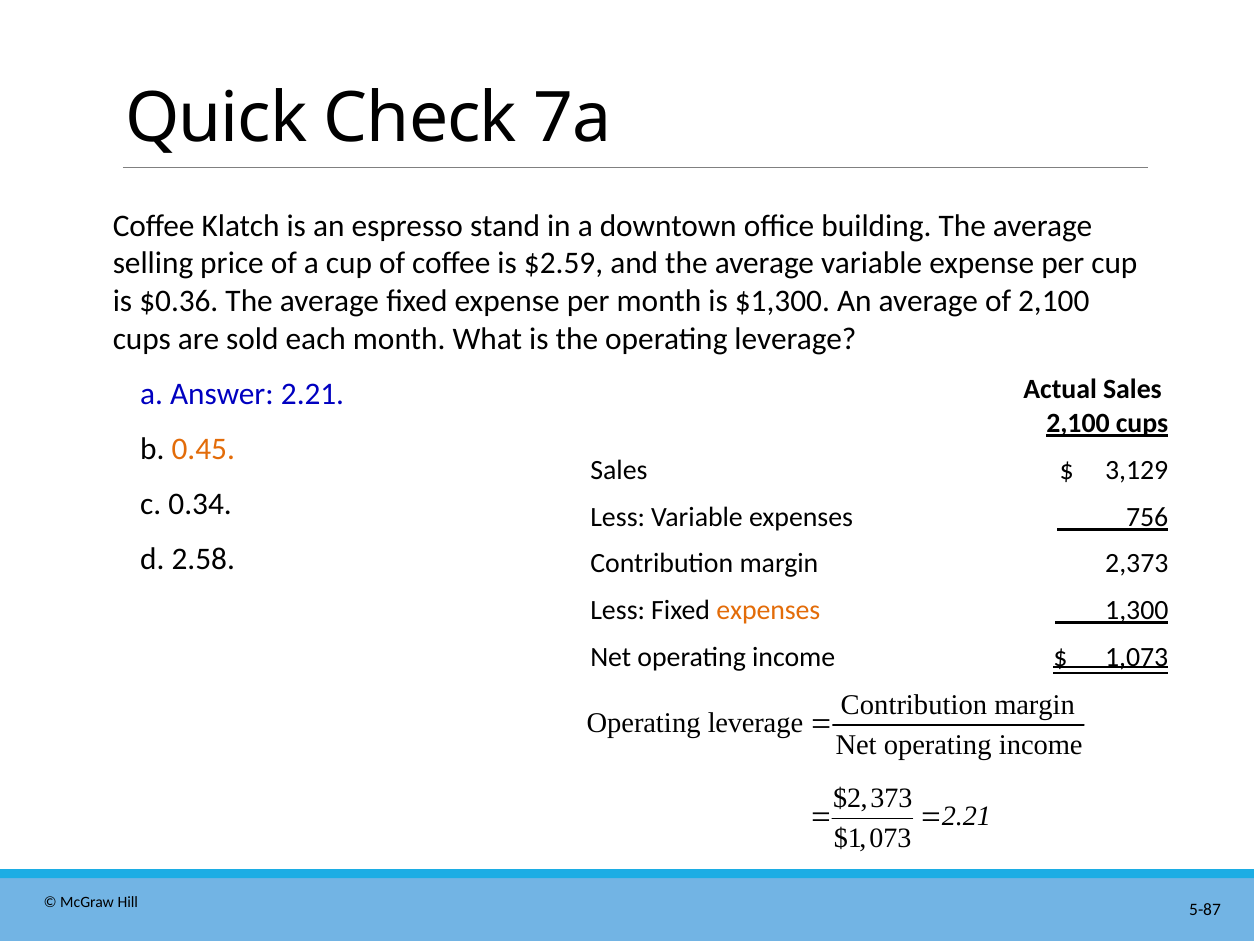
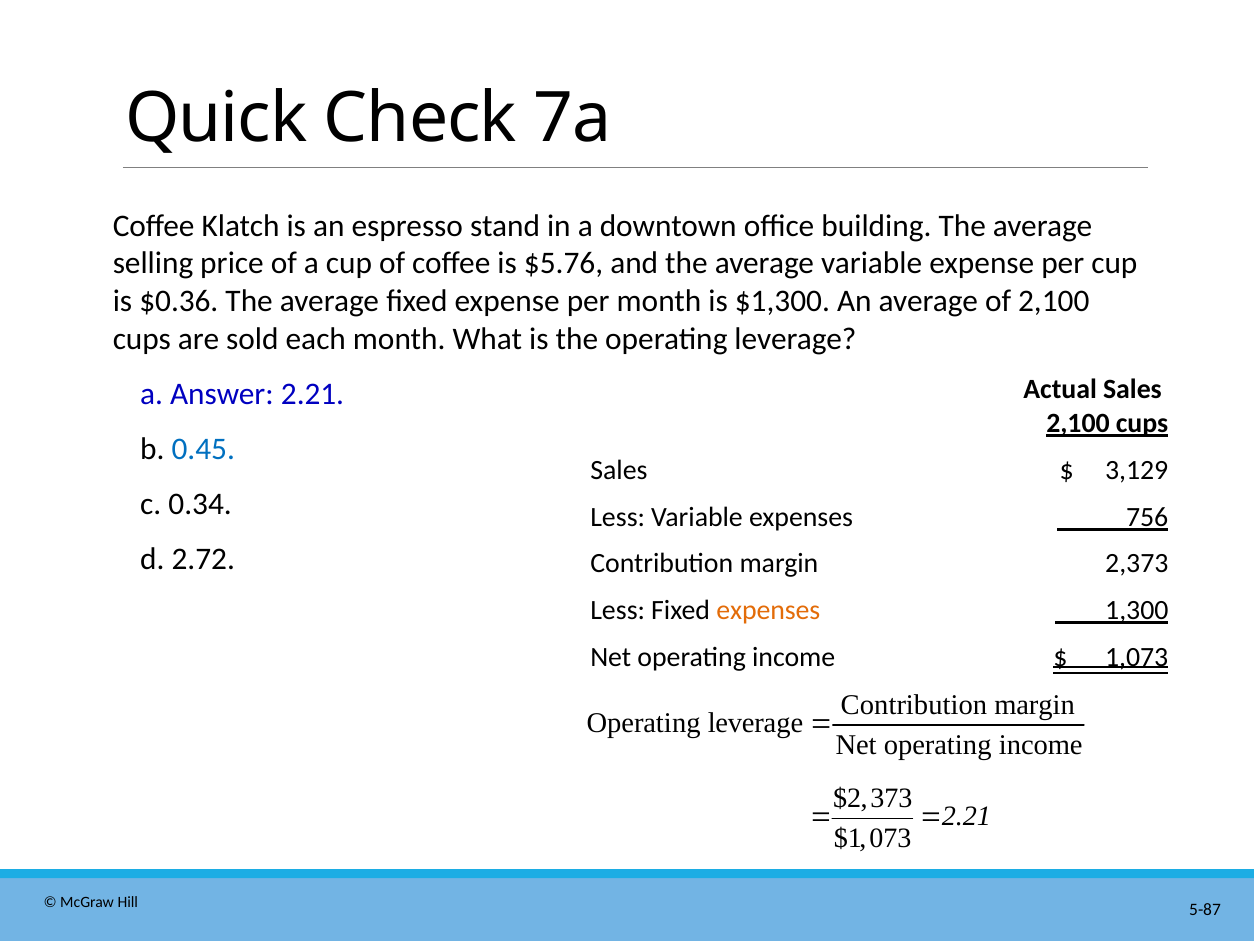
$2.59: $2.59 -> $5.76
0.45 colour: orange -> blue
2.58: 2.58 -> 2.72
